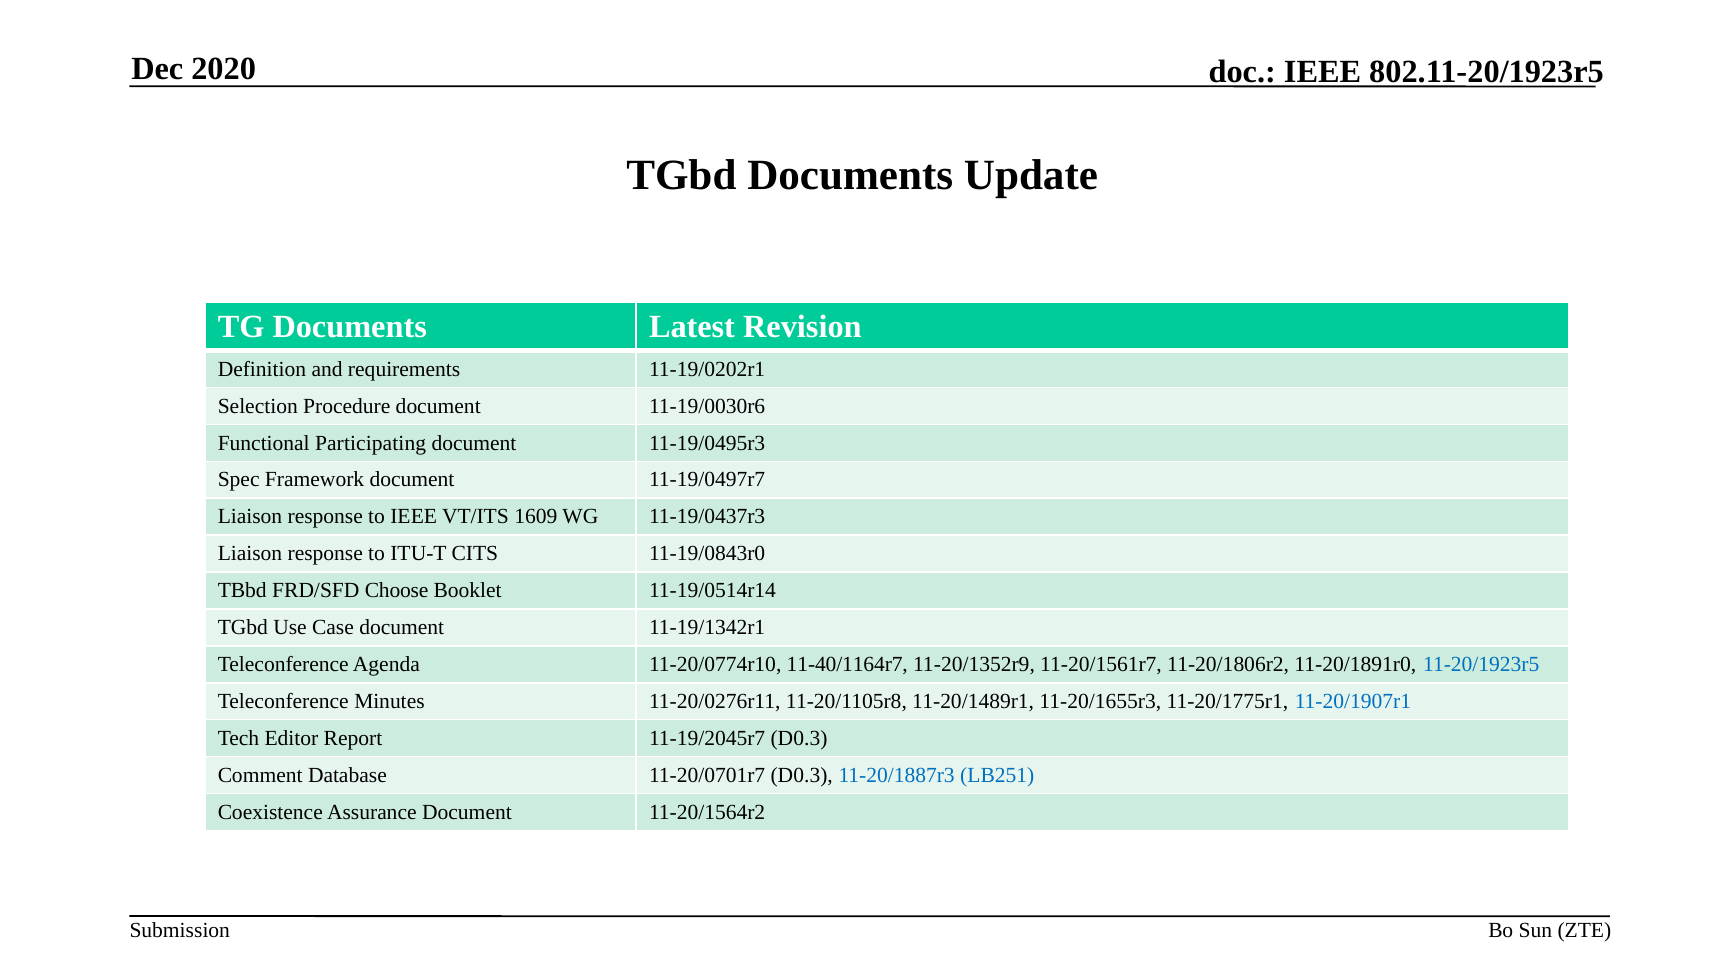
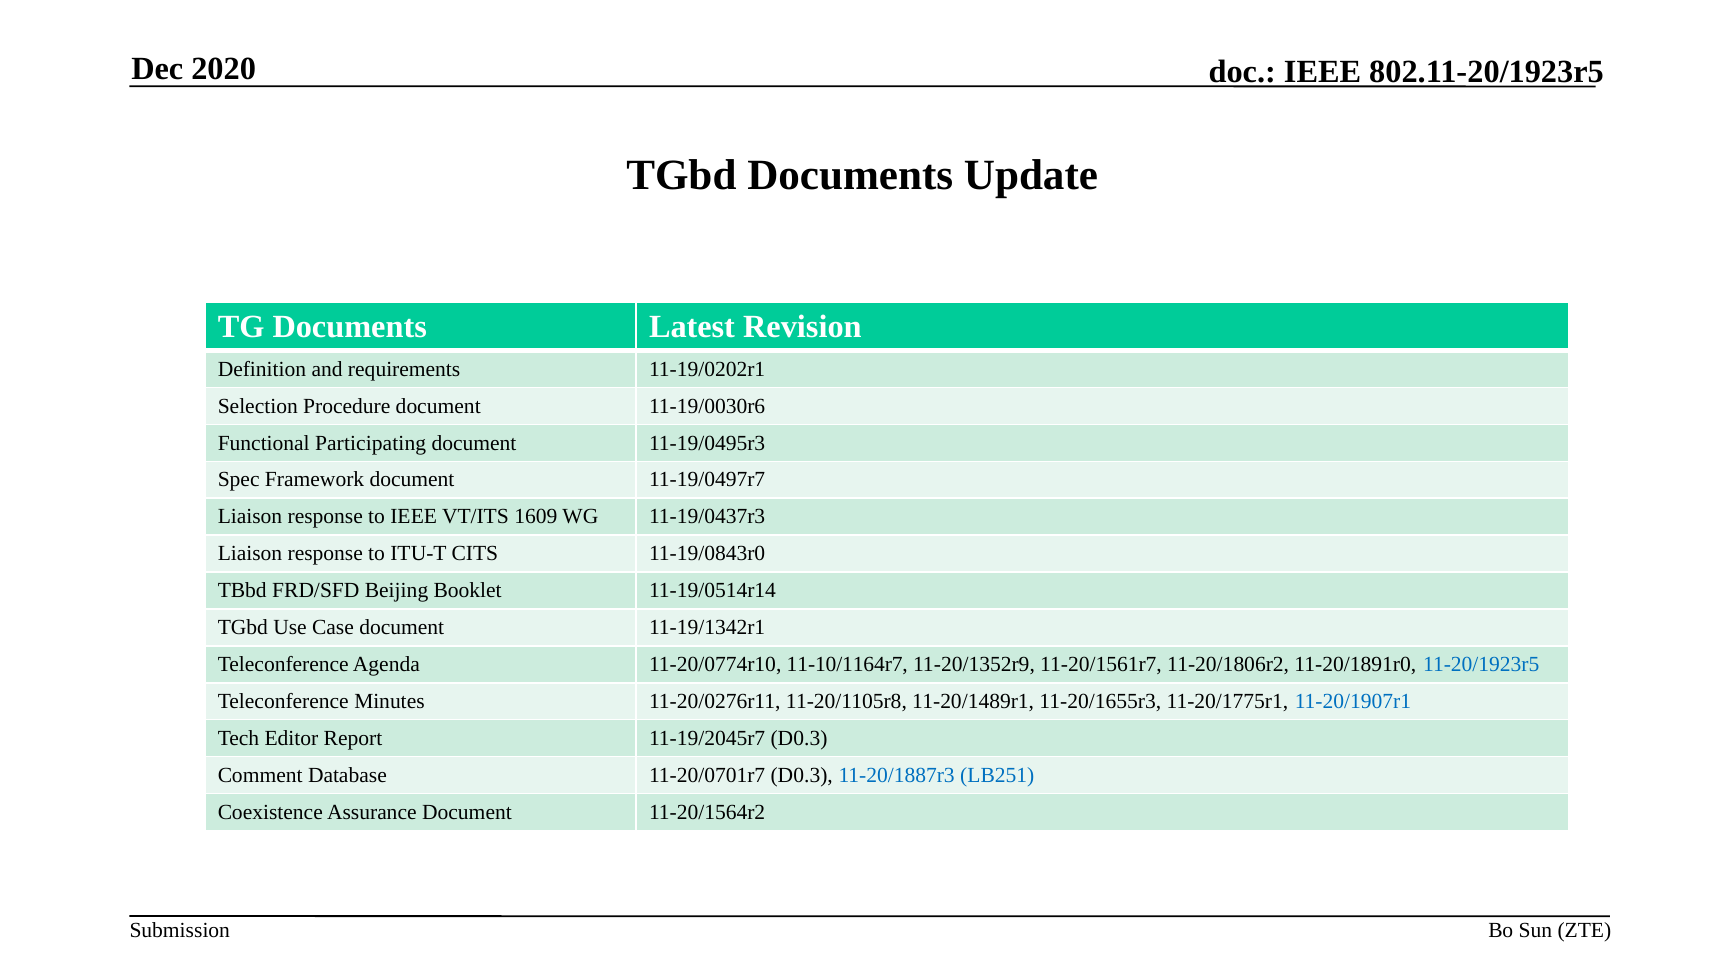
Choose: Choose -> Beijing
11-40/1164r7: 11-40/1164r7 -> 11-10/1164r7
